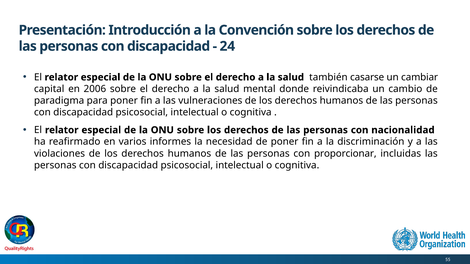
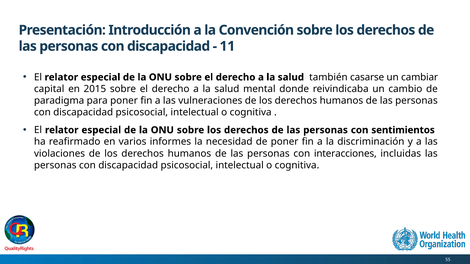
24: 24 -> 11
2006: 2006 -> 2015
nacionalidad: nacionalidad -> sentimientos
proporcionar: proporcionar -> interacciones
